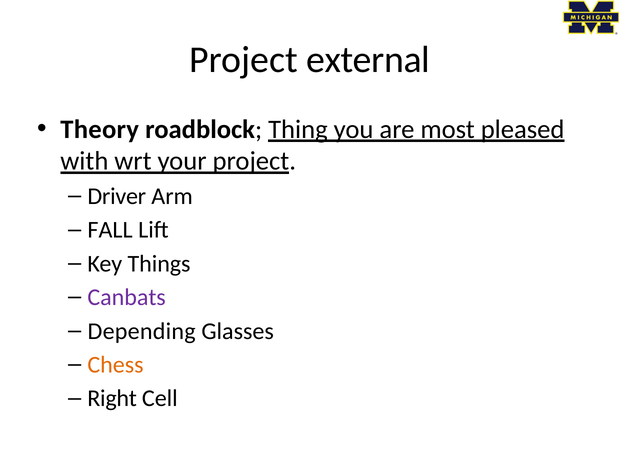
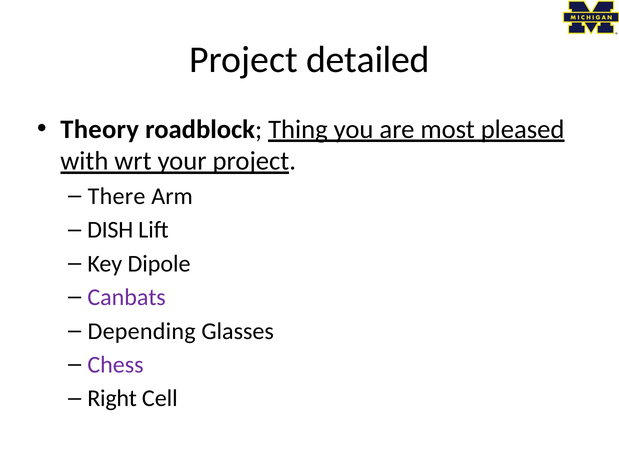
external: external -> detailed
Driver: Driver -> There
FALL: FALL -> DISH
Things: Things -> Dipole
Chess colour: orange -> purple
